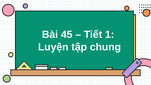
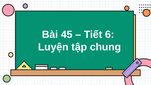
1: 1 -> 6
